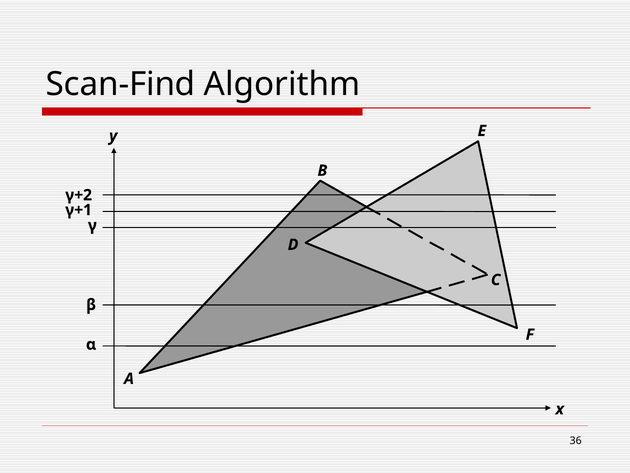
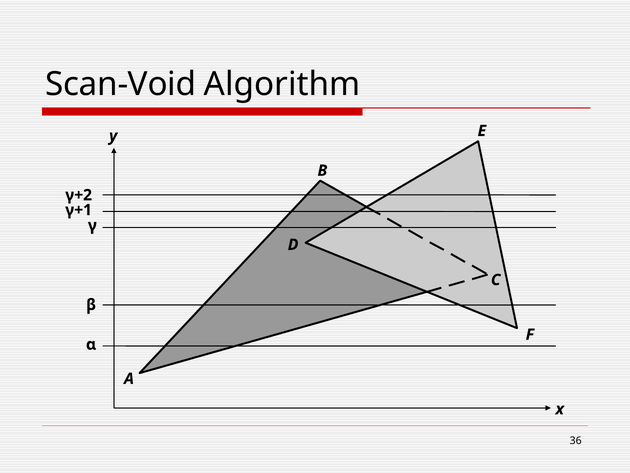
Scan-Find: Scan-Find -> Scan-Void
